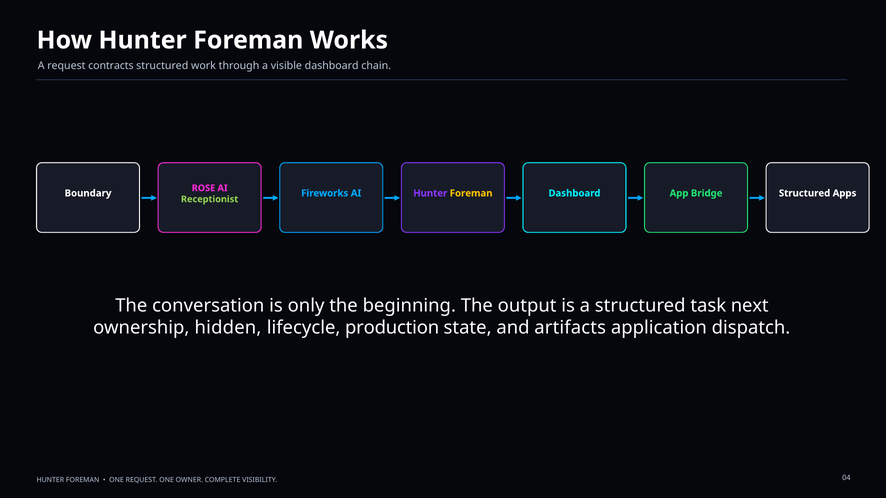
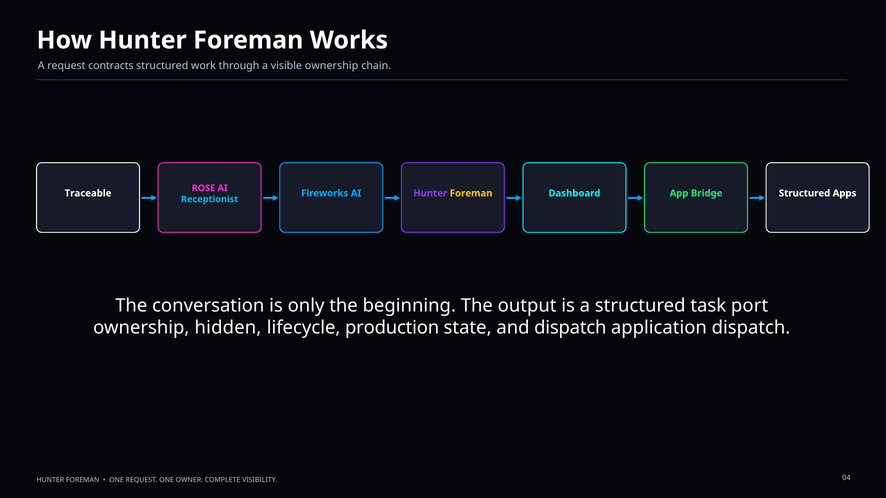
visible dashboard: dashboard -> ownership
Boundary: Boundary -> Traceable
Receptionist colour: light green -> light blue
next: next -> port
and artifacts: artifacts -> dispatch
